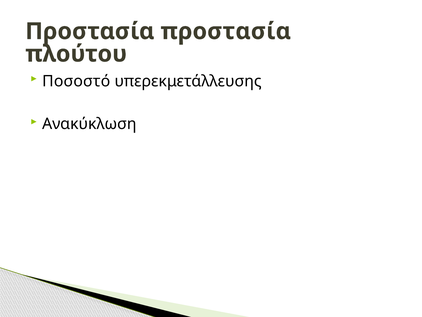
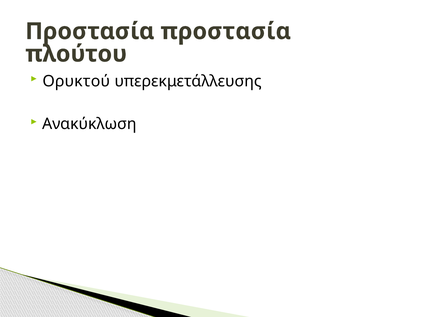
Ποσοστό: Ποσοστό -> Ορυκτού
